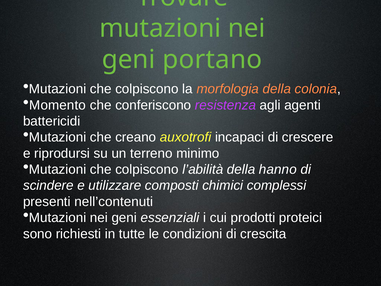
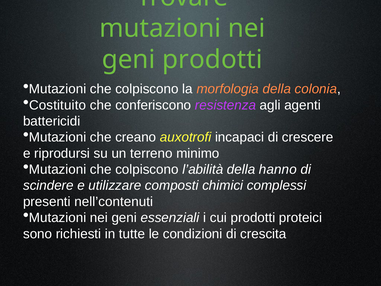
geni portano: portano -> prodotti
Momento: Momento -> Costituito
